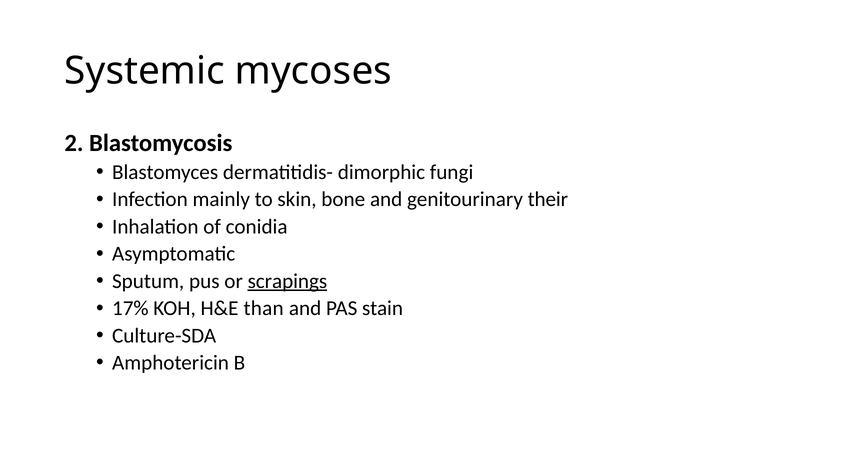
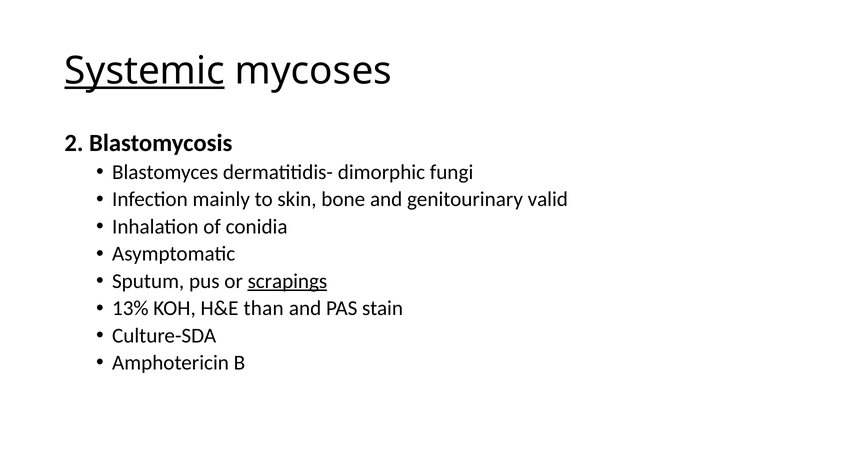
Systemic underline: none -> present
their: their -> valid
17%: 17% -> 13%
